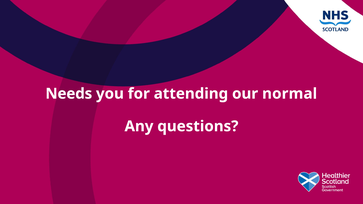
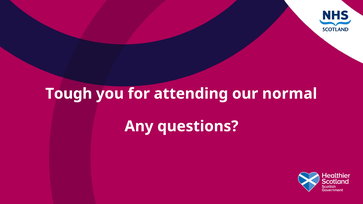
Needs: Needs -> Tough
